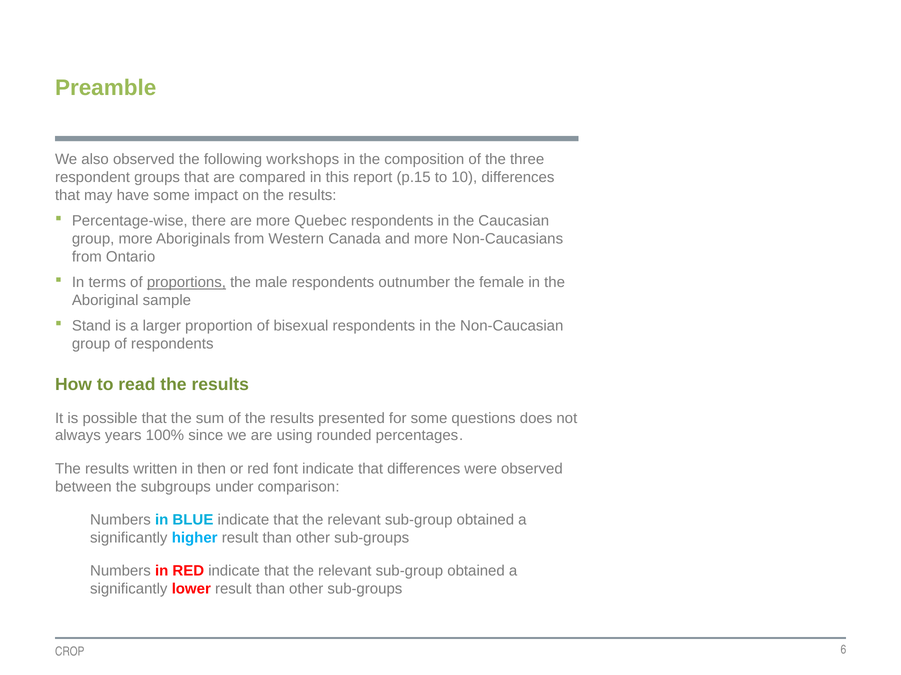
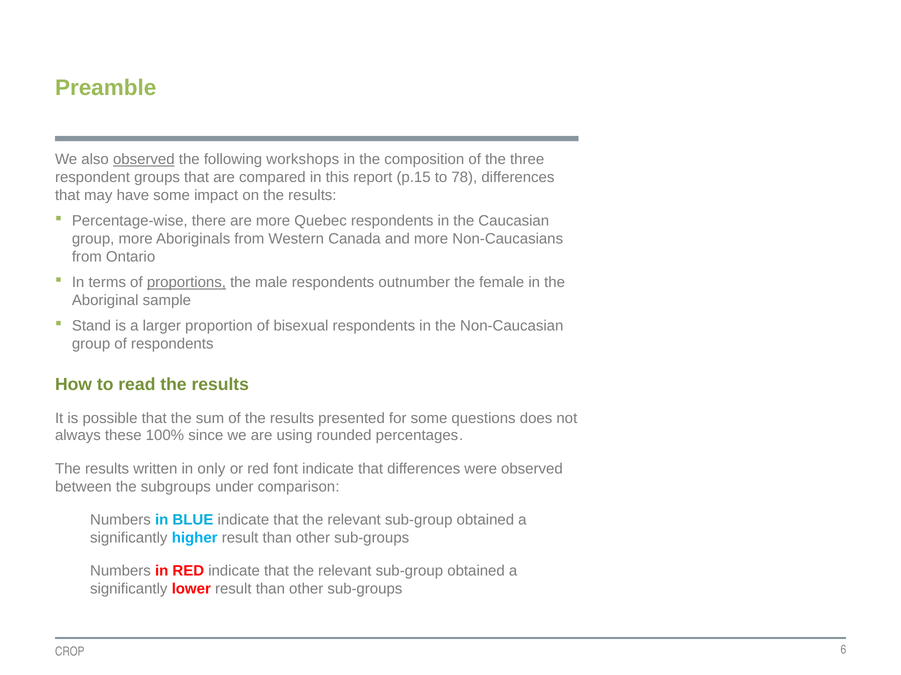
observed at (144, 160) underline: none -> present
10: 10 -> 78
years: years -> these
then: then -> only
